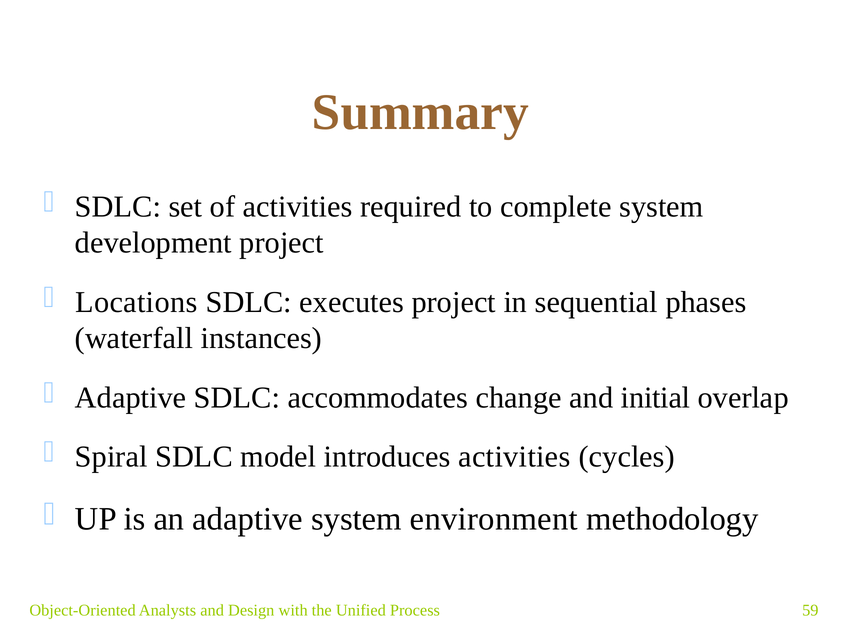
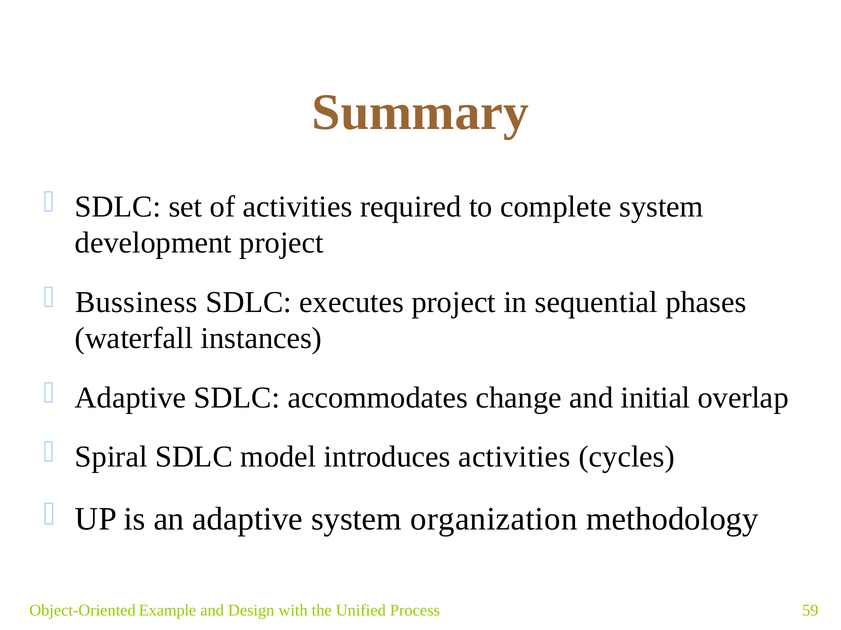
Locations: Locations -> Bussiness
environment: environment -> organization
Analysts: Analysts -> Example
